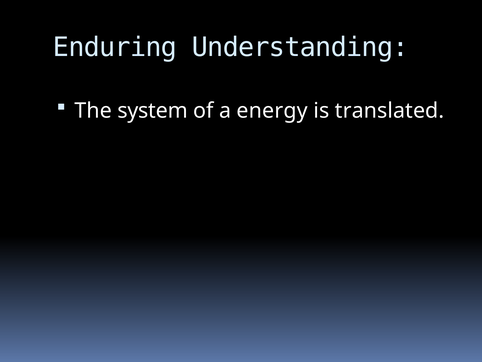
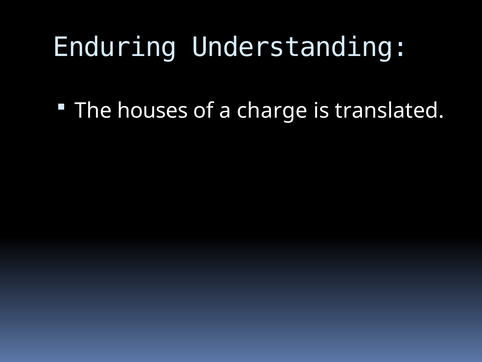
system: system -> houses
energy: energy -> charge
